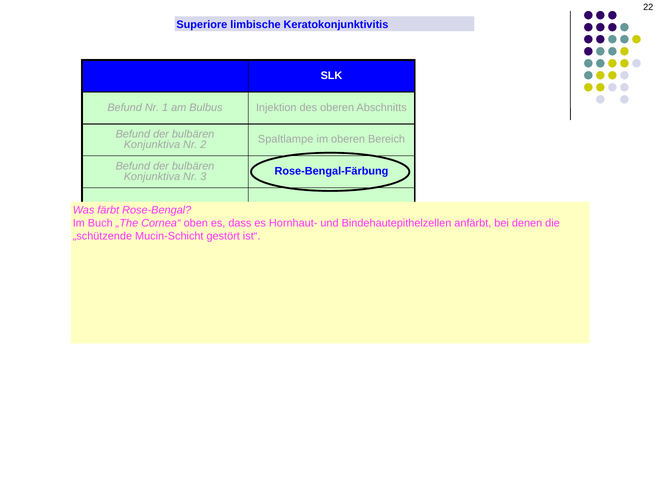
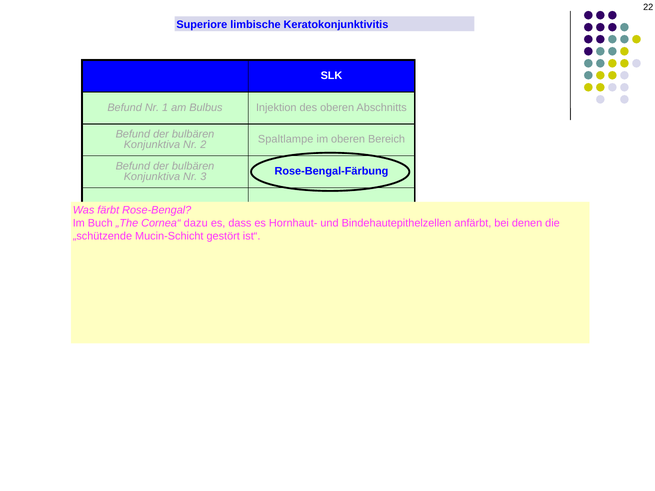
Cornea“ oben: oben -> dazu
